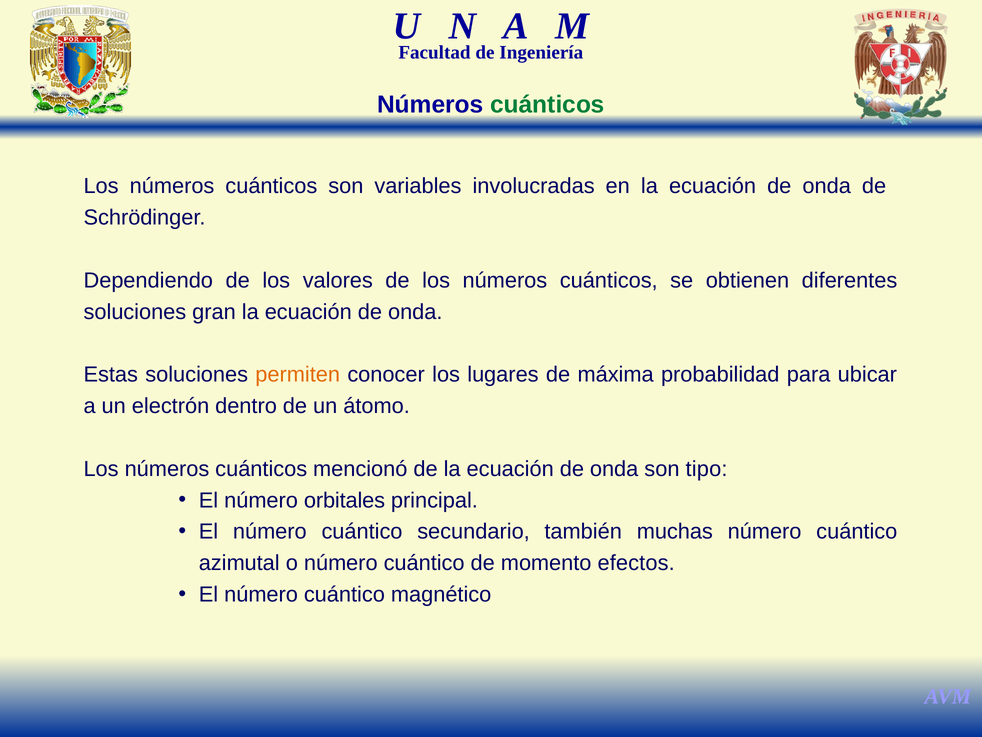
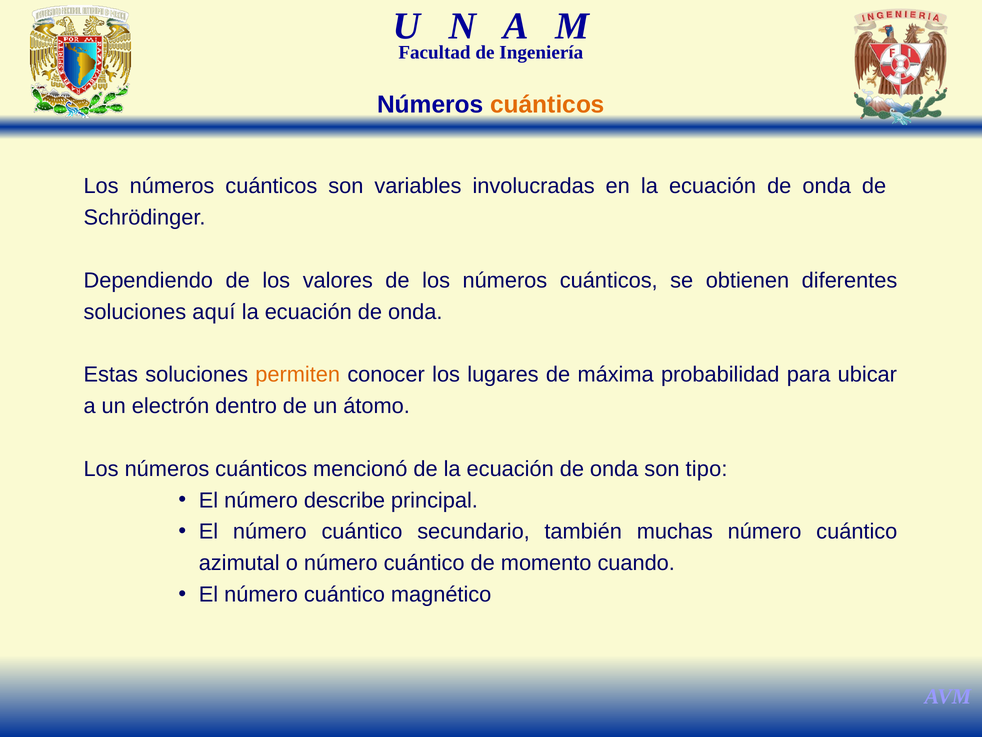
cuánticos at (547, 105) colour: green -> orange
gran: gran -> aquí
orbitales: orbitales -> describe
efectos: efectos -> cuando
